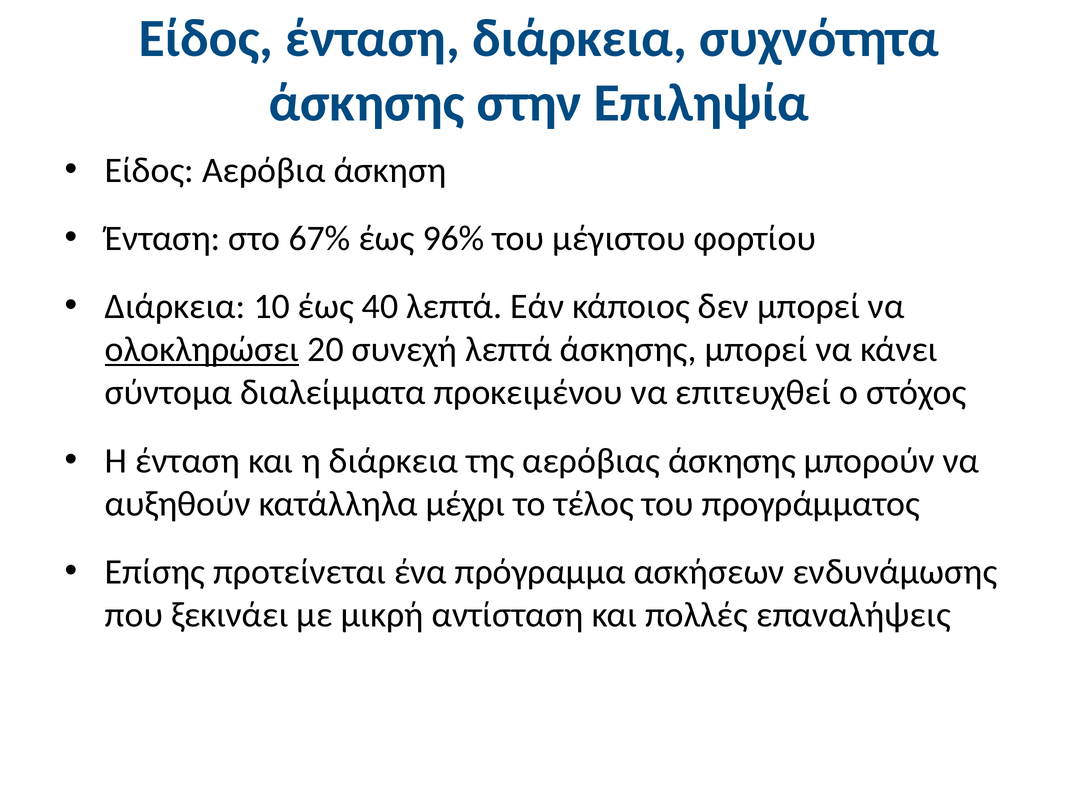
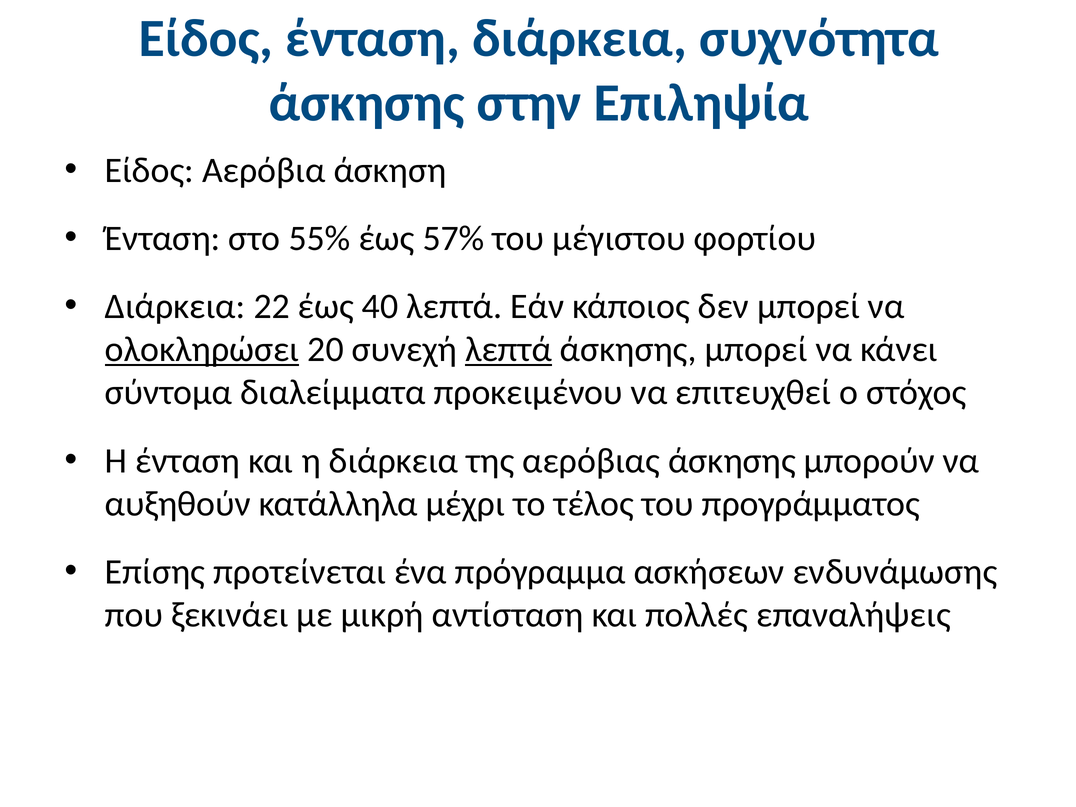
67%: 67% -> 55%
96%: 96% -> 57%
10: 10 -> 22
λεπτά at (509, 350) underline: none -> present
